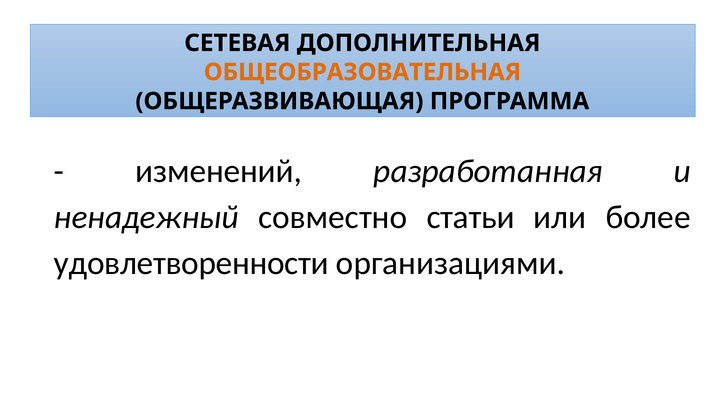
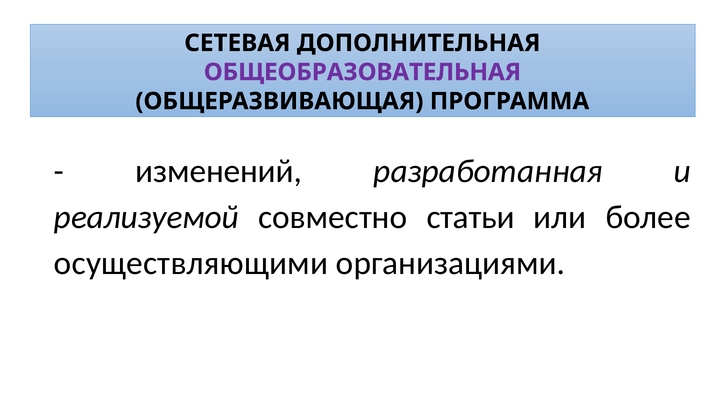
ОБЩЕОБРАЗОВАТЕЛЬНАЯ colour: orange -> purple
ненадежный: ненадежный -> реализуемой
удовлетворенности: удовлетворенности -> осуществляющими
